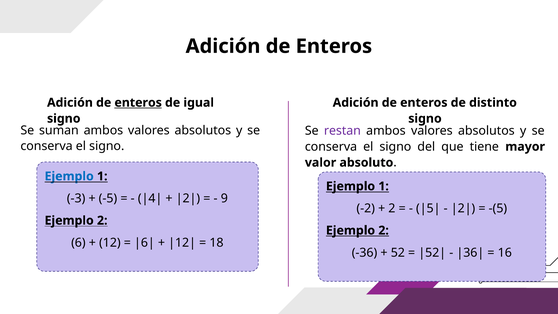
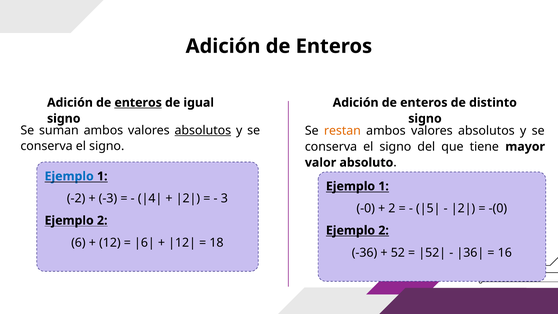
absolutos at (203, 130) underline: none -> present
restan colour: purple -> orange
-3: -3 -> -2
-5: -5 -> -3
9: 9 -> 3
-2: -2 -> -0
-(5: -(5 -> -(0
